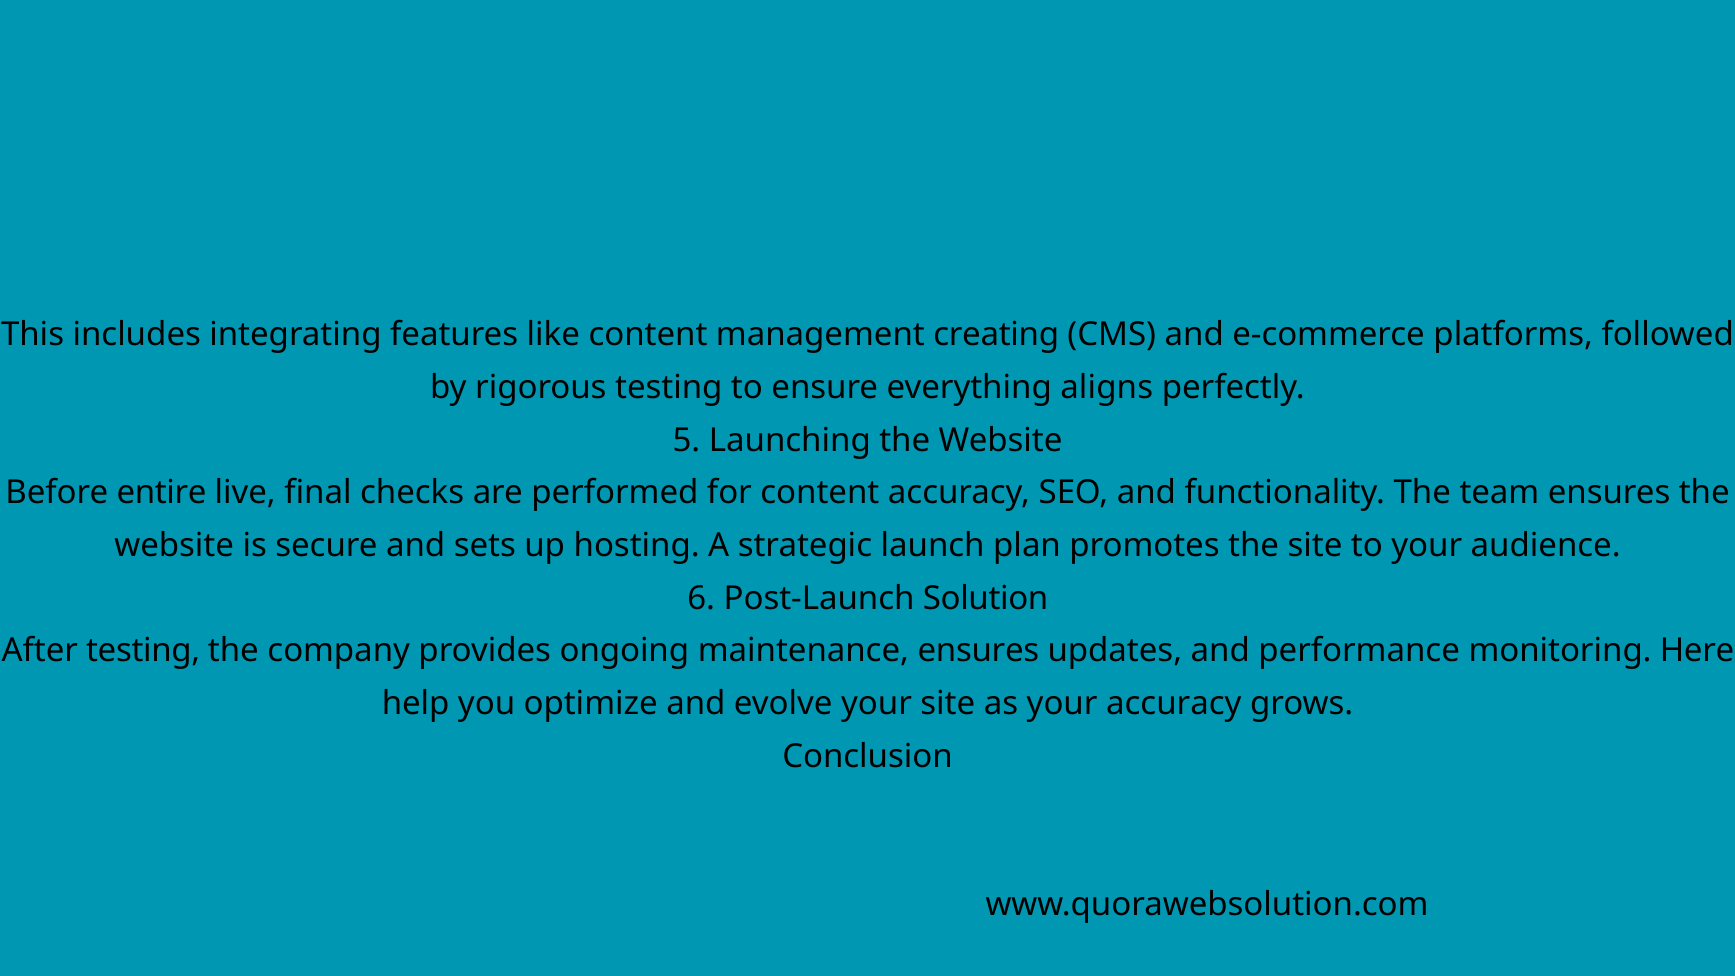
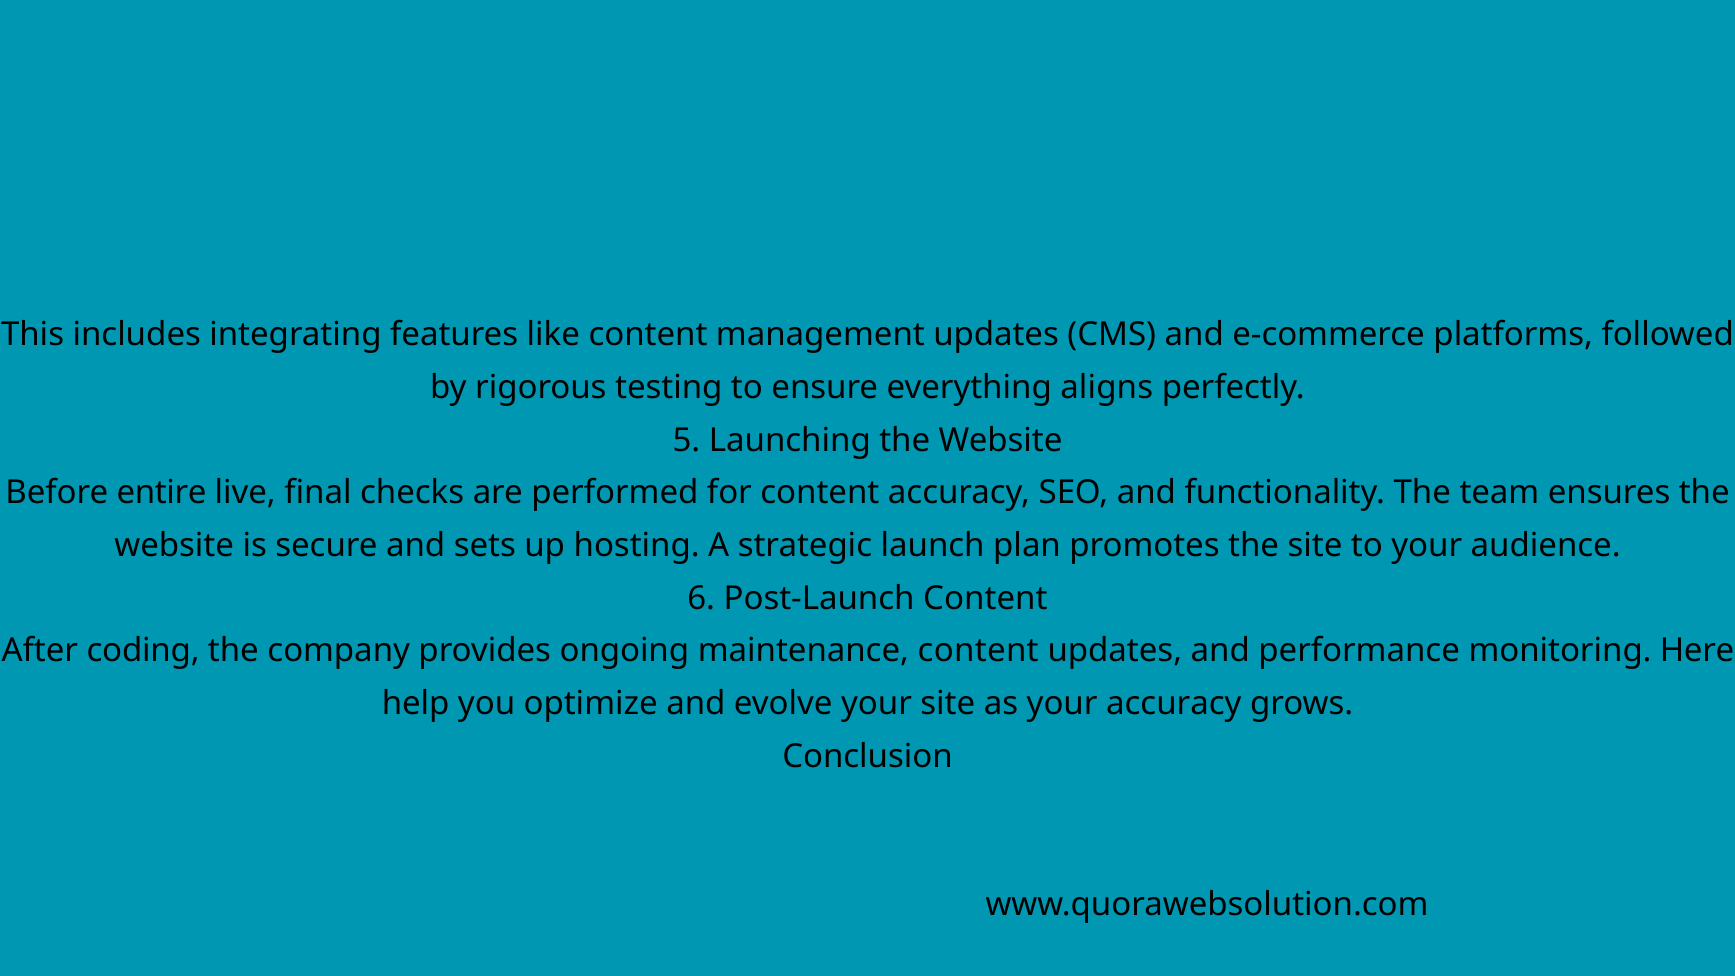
management creating: creating -> updates
Post-Launch Solution: Solution -> Content
After testing: testing -> coding
maintenance ensures: ensures -> content
